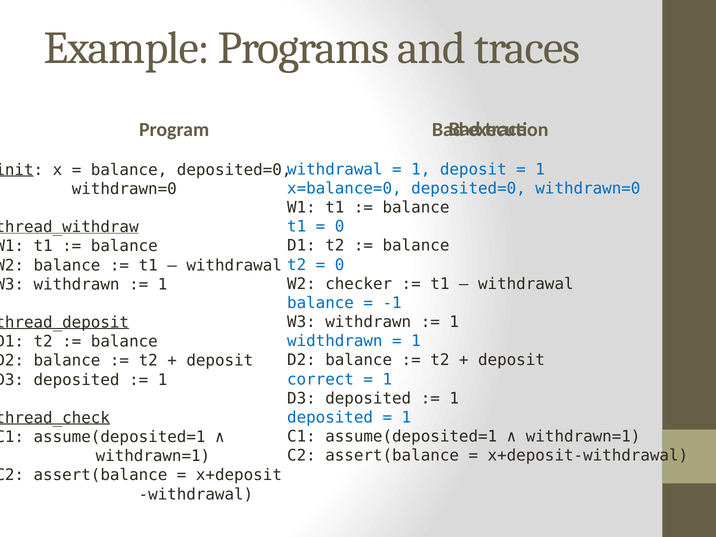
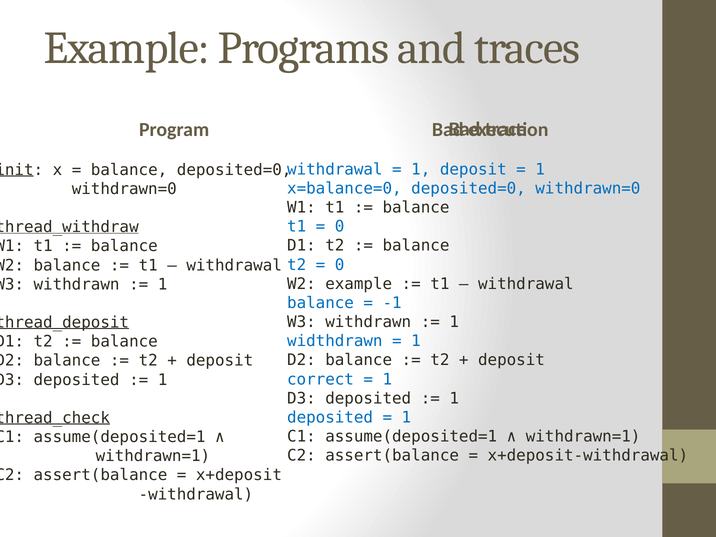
W2 checker: checker -> example
